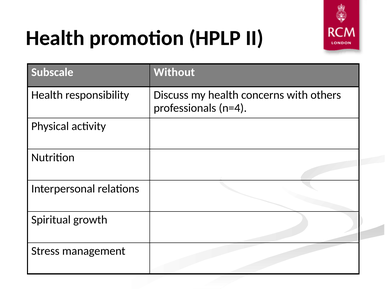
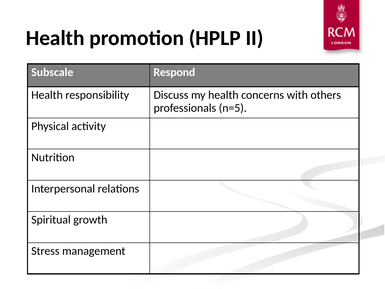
Without: Without -> Respond
n=4: n=4 -> n=5
